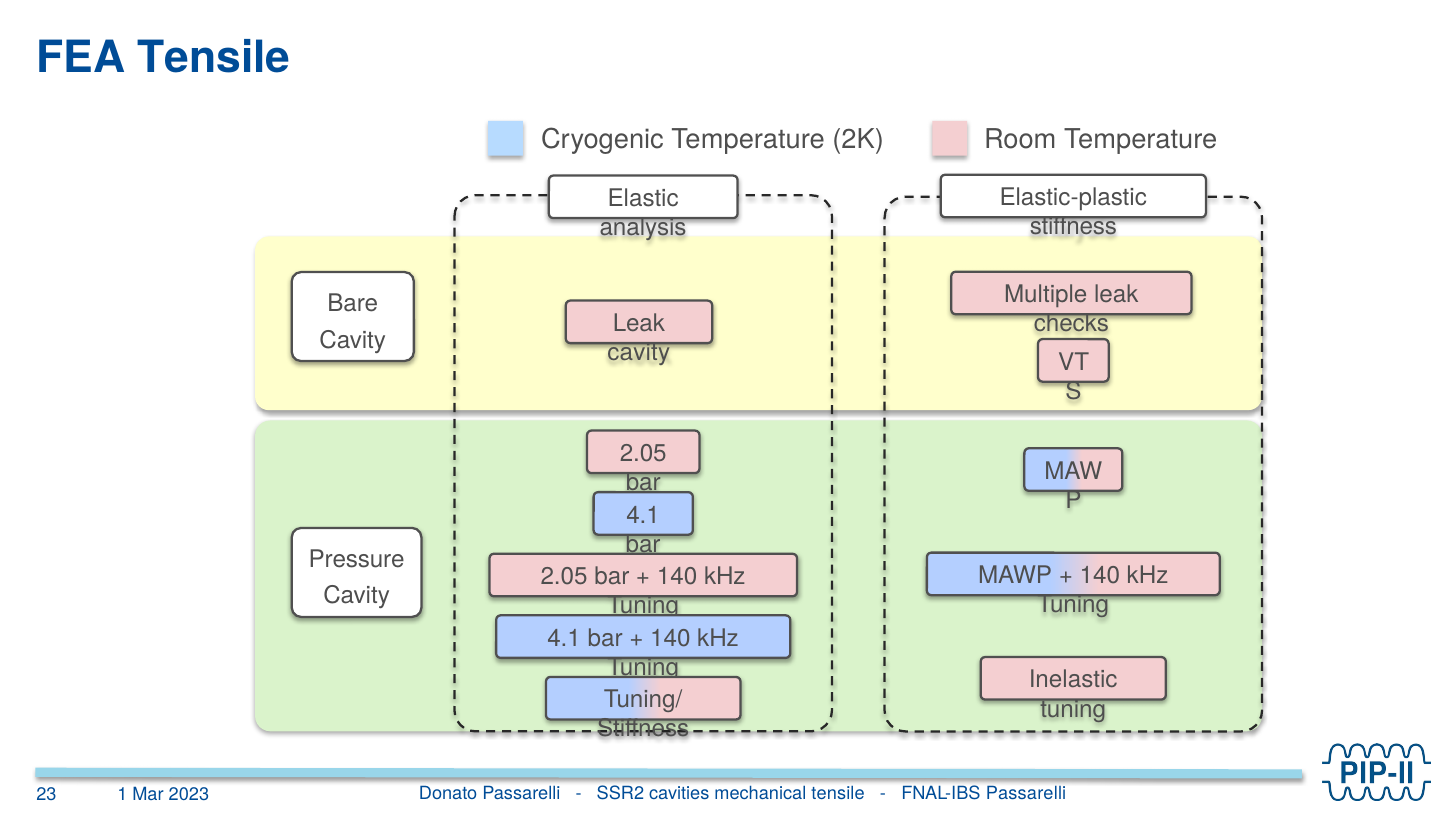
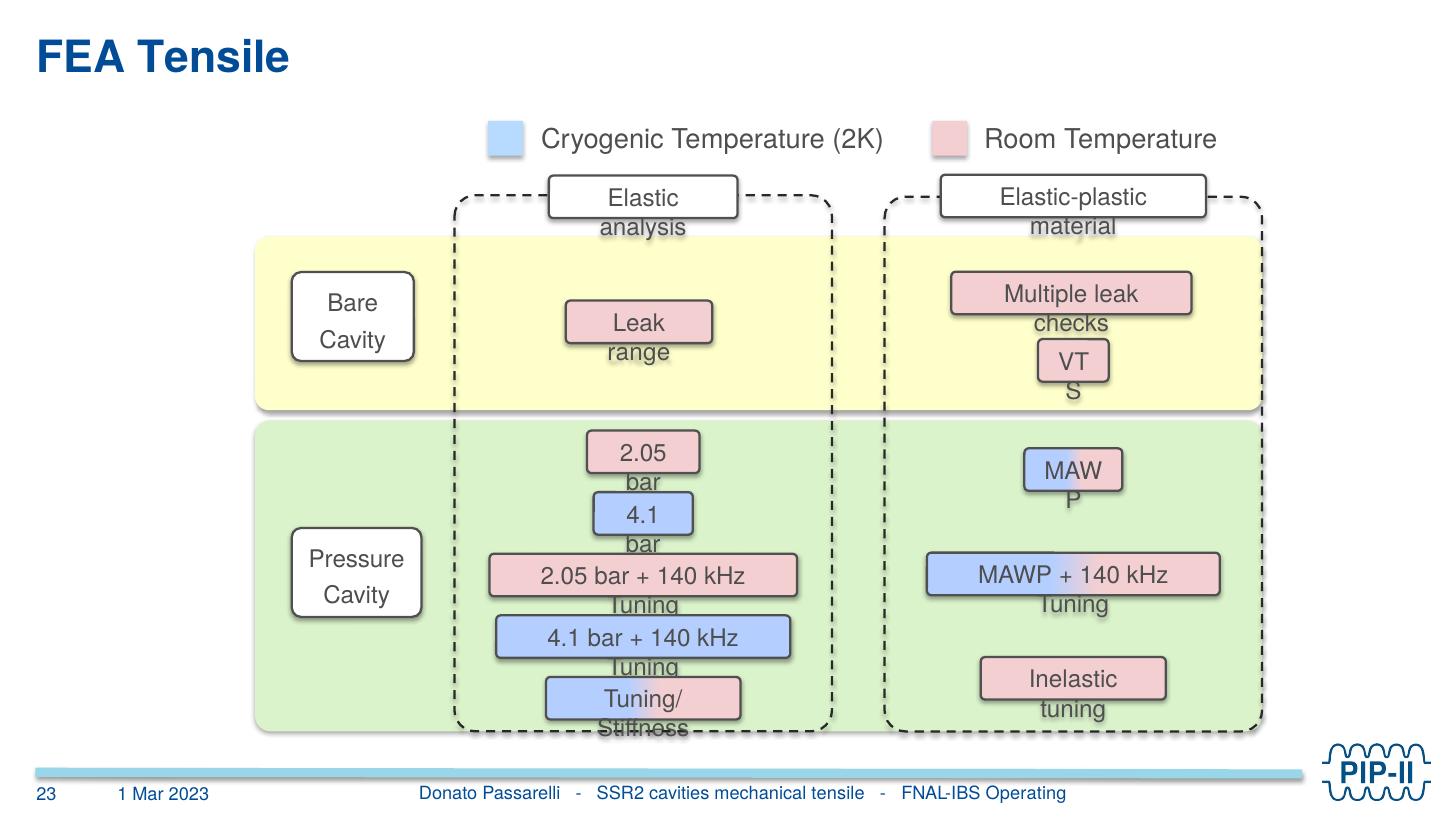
stiffness at (1073, 227): stiffness -> material
cavity at (639, 353): cavity -> range
FNAL-IBS Passarelli: Passarelli -> Operating
